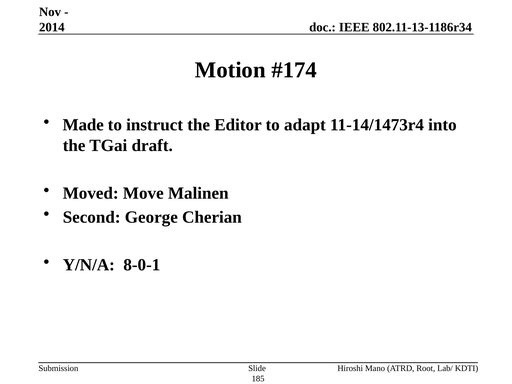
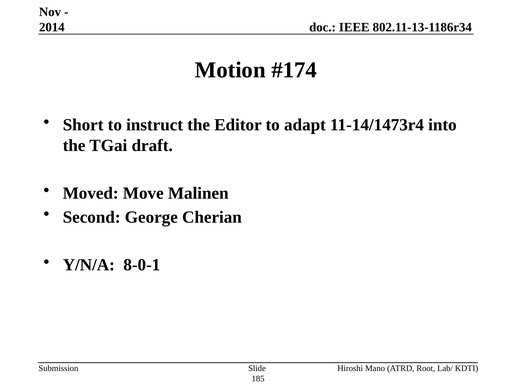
Made: Made -> Short
